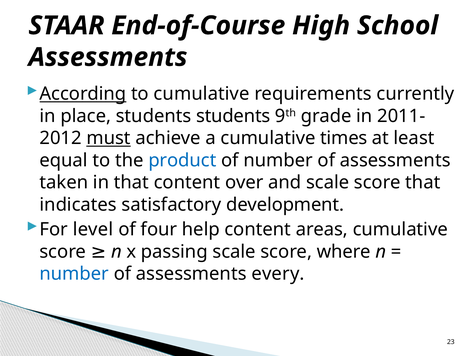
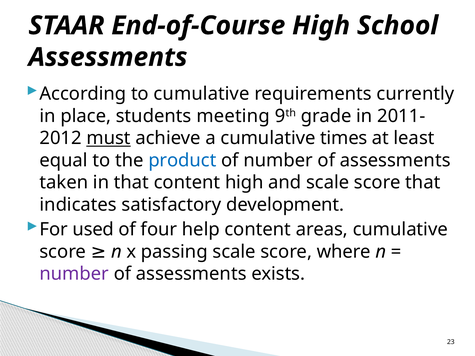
According underline: present -> none
students students: students -> meeting
content over: over -> high
level: level -> used
number at (74, 274) colour: blue -> purple
every: every -> exists
